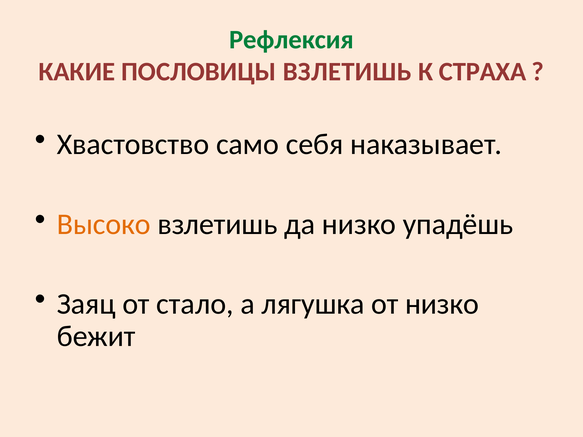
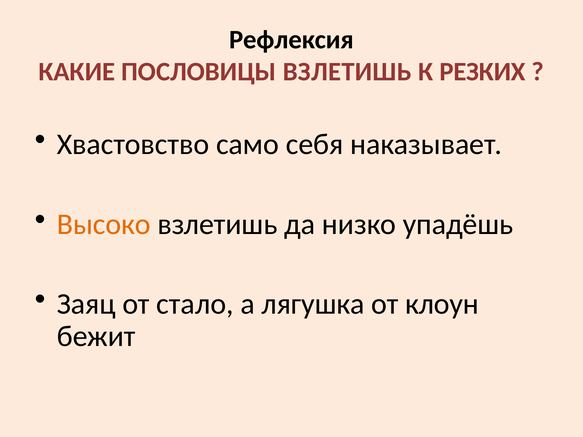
Рефлексия colour: green -> black
СТРАХА: СТРАХА -> РЕЗКИХ
от низко: низко -> клоун
